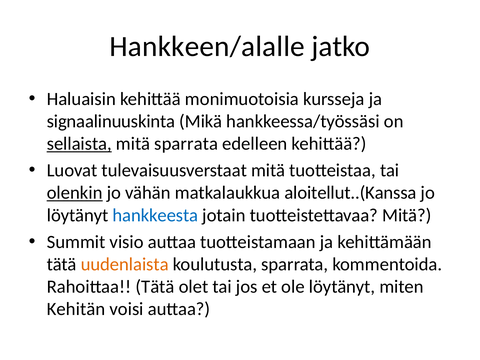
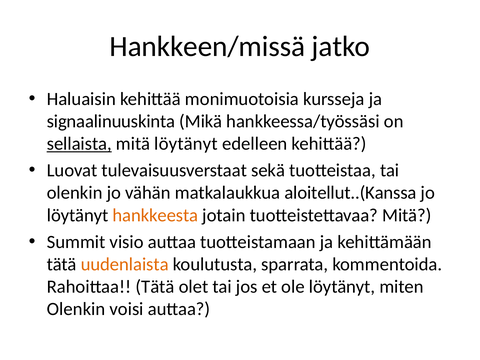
Hankkeen/alalle: Hankkeen/alalle -> Hankkeen/missä
mitä sparrata: sparrata -> löytänyt
tulevaisuusverstaat mitä: mitä -> sekä
olenkin at (75, 193) underline: present -> none
hankkeesta colour: blue -> orange
Kehitän at (76, 309): Kehitän -> Olenkin
